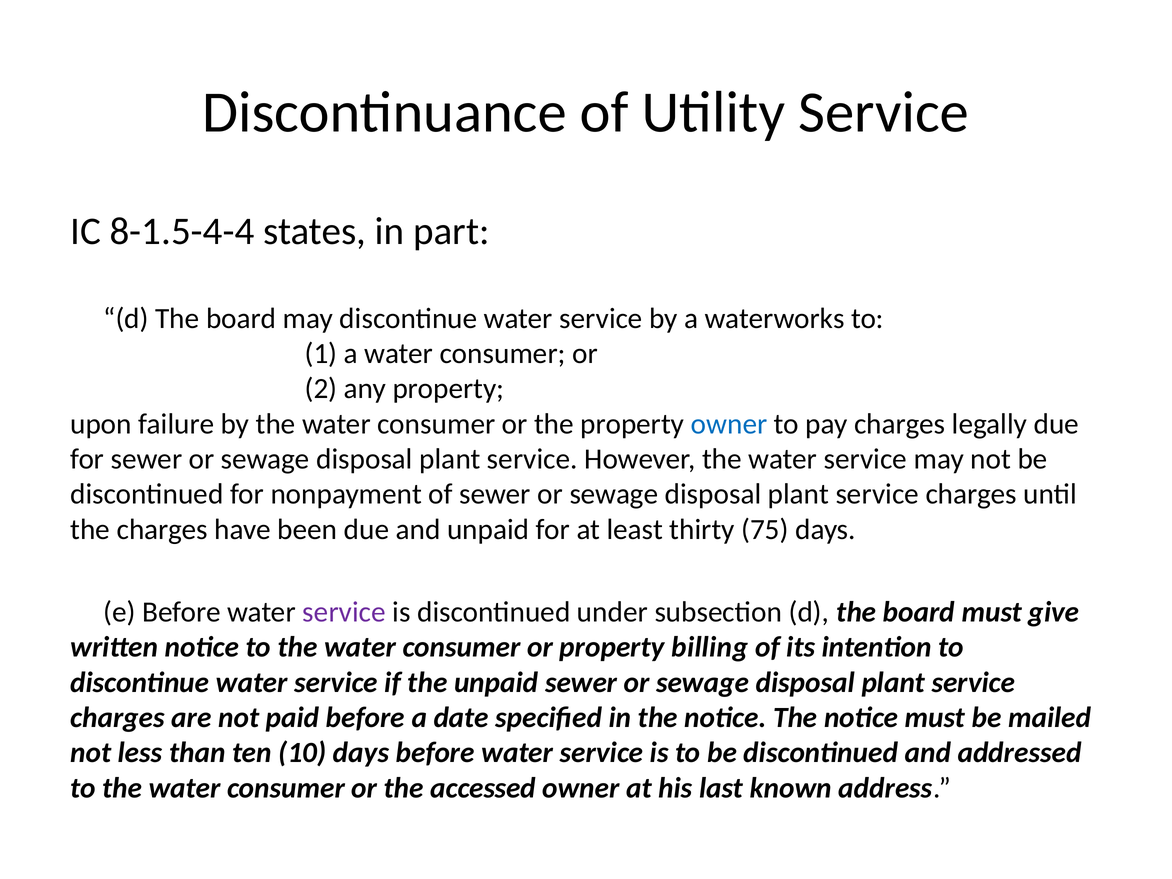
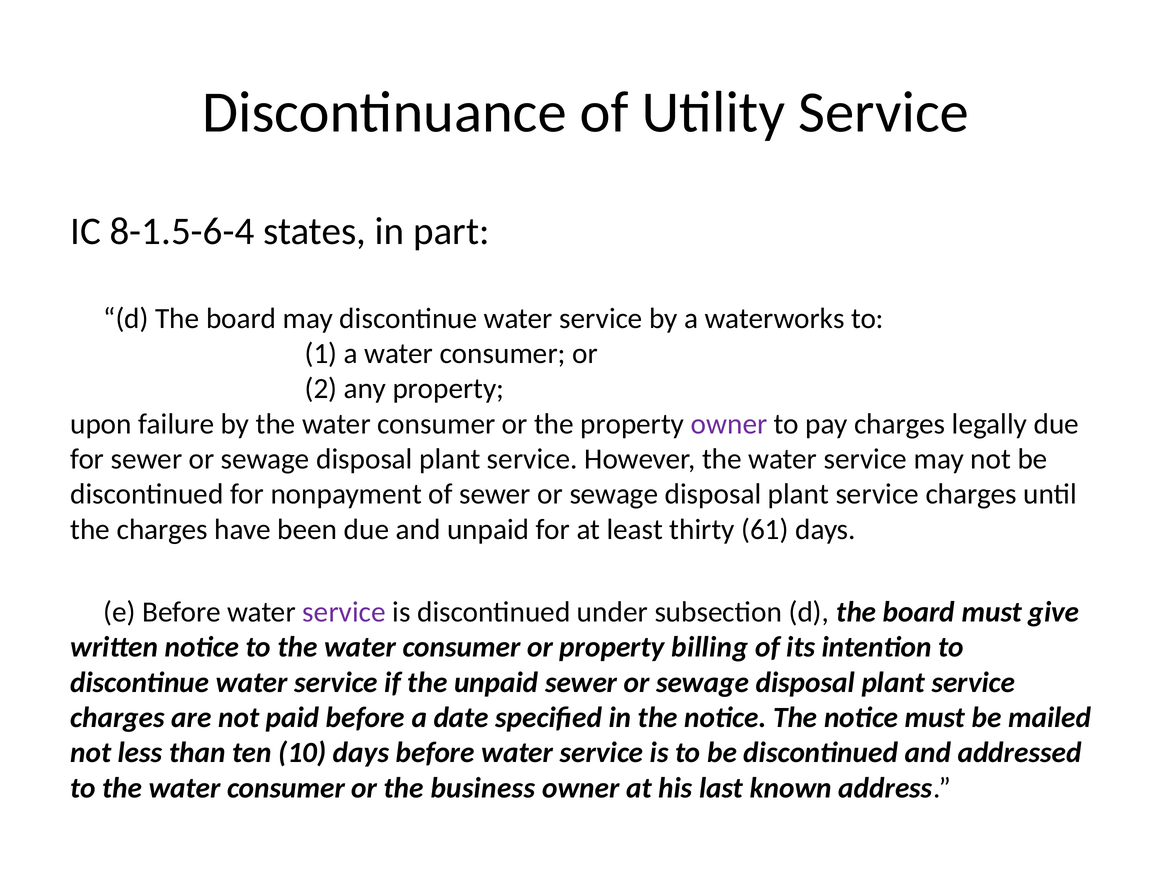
8-1.5-4-4: 8-1.5-4-4 -> 8-1.5-6-4
owner at (729, 424) colour: blue -> purple
75: 75 -> 61
accessed: accessed -> business
